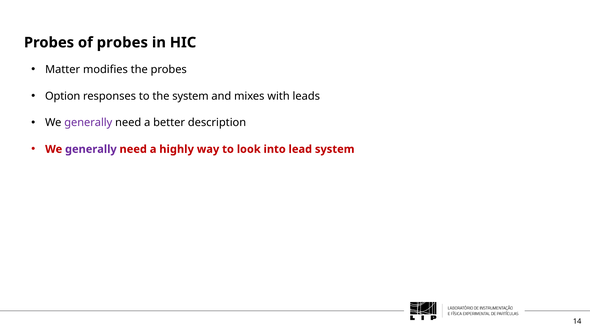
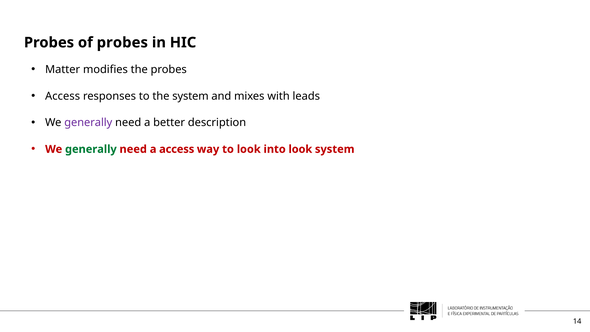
Option at (63, 96): Option -> Access
generally at (91, 149) colour: purple -> green
a highly: highly -> access
into lead: lead -> look
